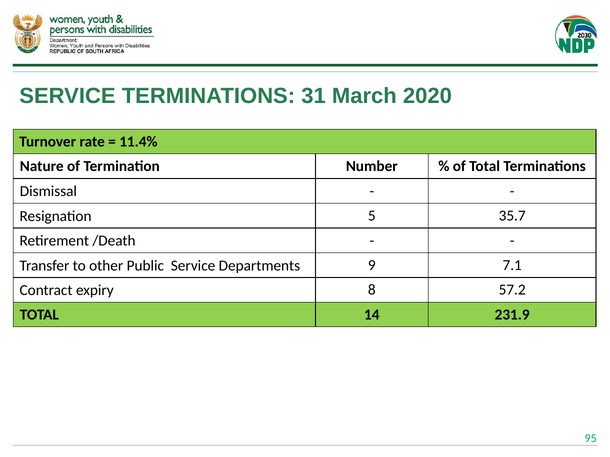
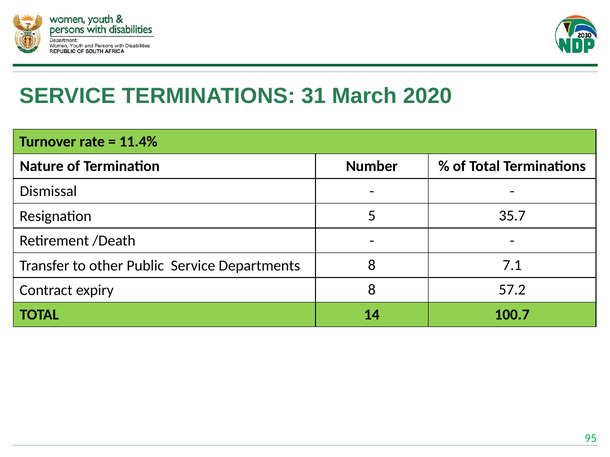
Departments 9: 9 -> 8
231.9: 231.9 -> 100.7
